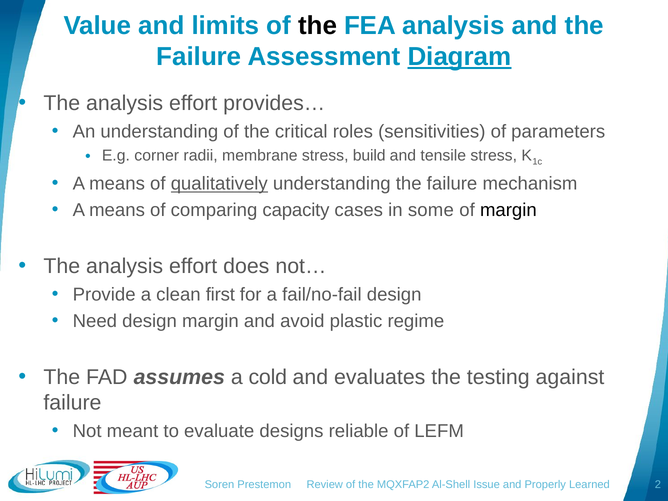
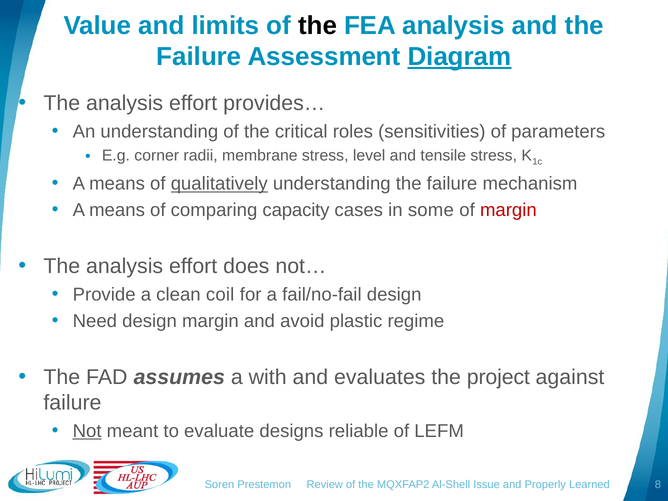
build: build -> level
margin at (508, 210) colour: black -> red
first: first -> coil
cold: cold -> with
testing: testing -> project
Not underline: none -> present
2: 2 -> 8
